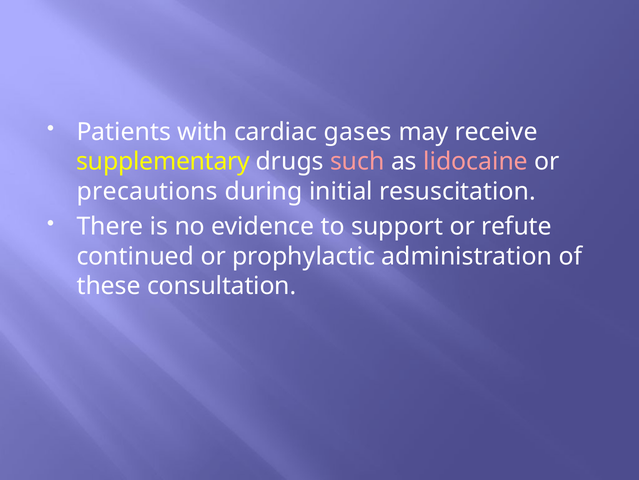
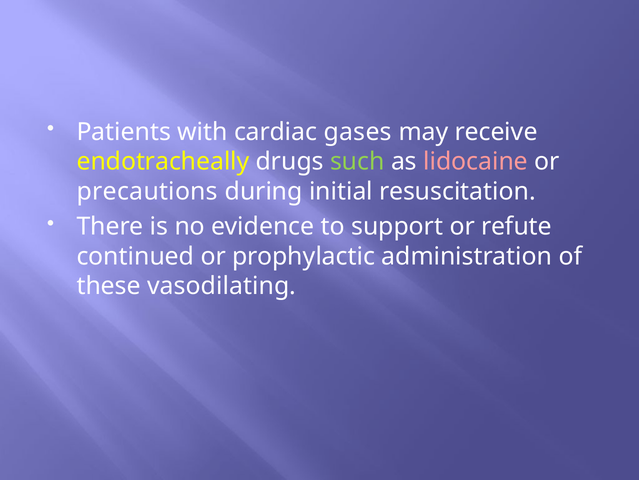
supplementary: supplementary -> endotracheally
such colour: pink -> light green
consultation: consultation -> vasodilating
